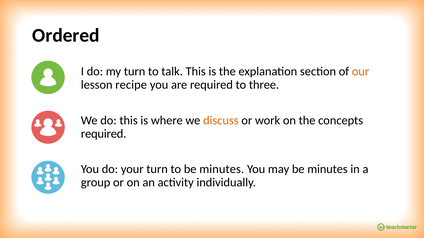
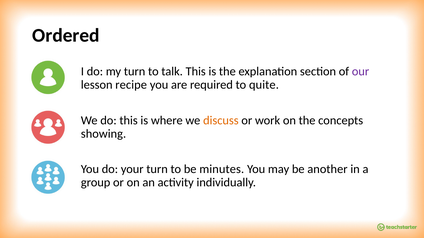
our colour: orange -> purple
three: three -> quite
required at (104, 134): required -> showing
may be minutes: minutes -> another
